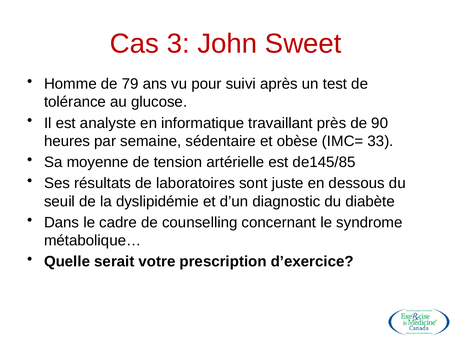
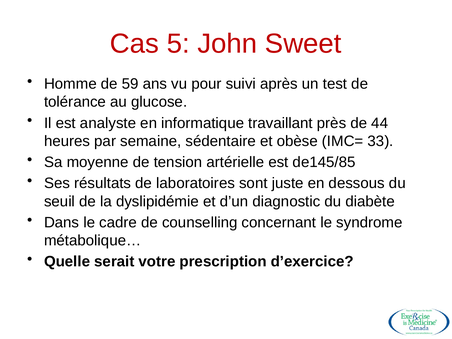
3: 3 -> 5
79: 79 -> 59
90: 90 -> 44
